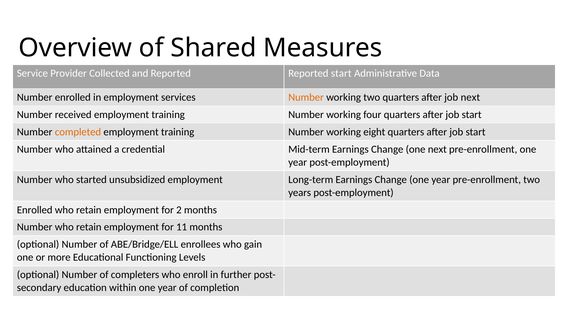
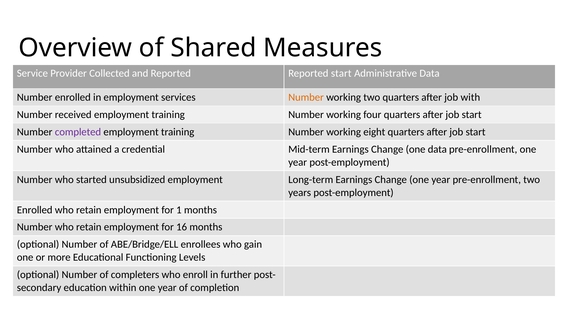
job next: next -> with
completed colour: orange -> purple
one next: next -> data
2: 2 -> 1
11: 11 -> 16
